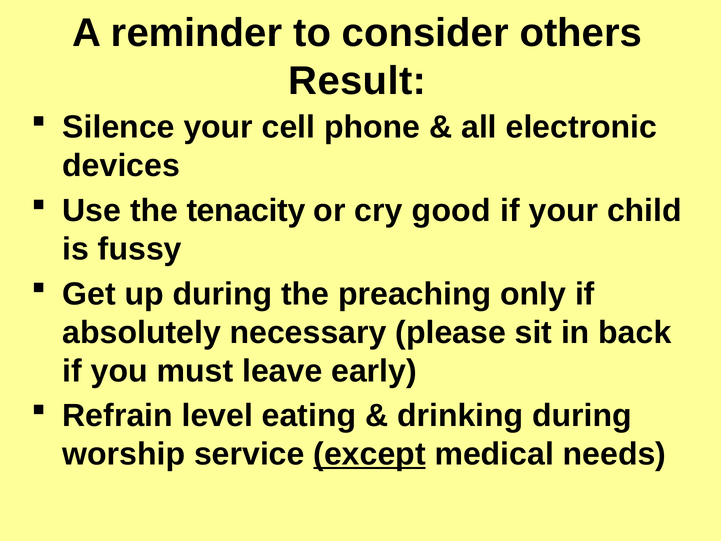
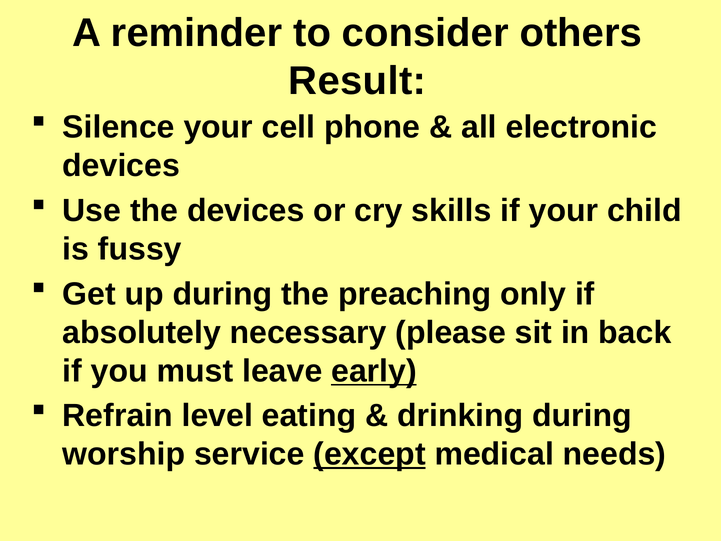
the tenacity: tenacity -> devices
good: good -> skills
early underline: none -> present
